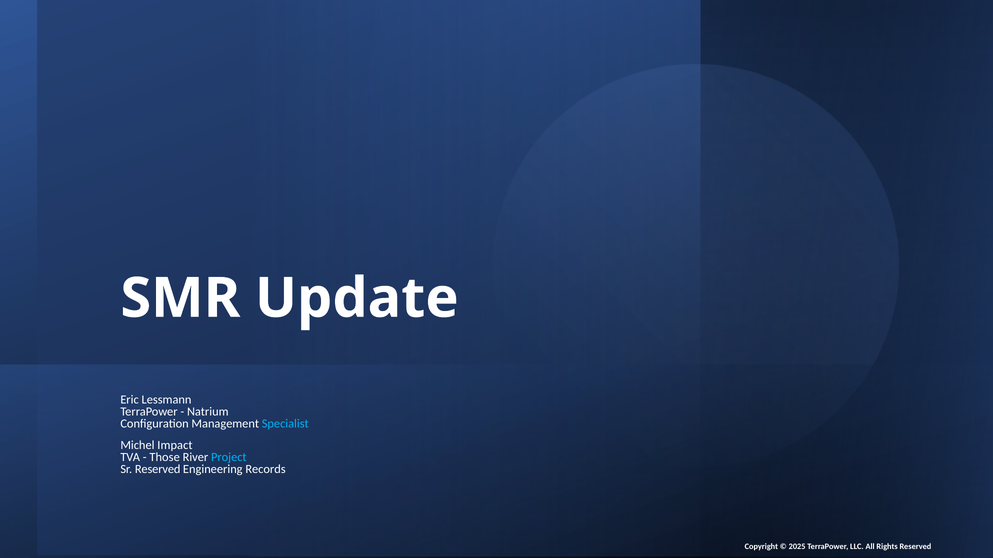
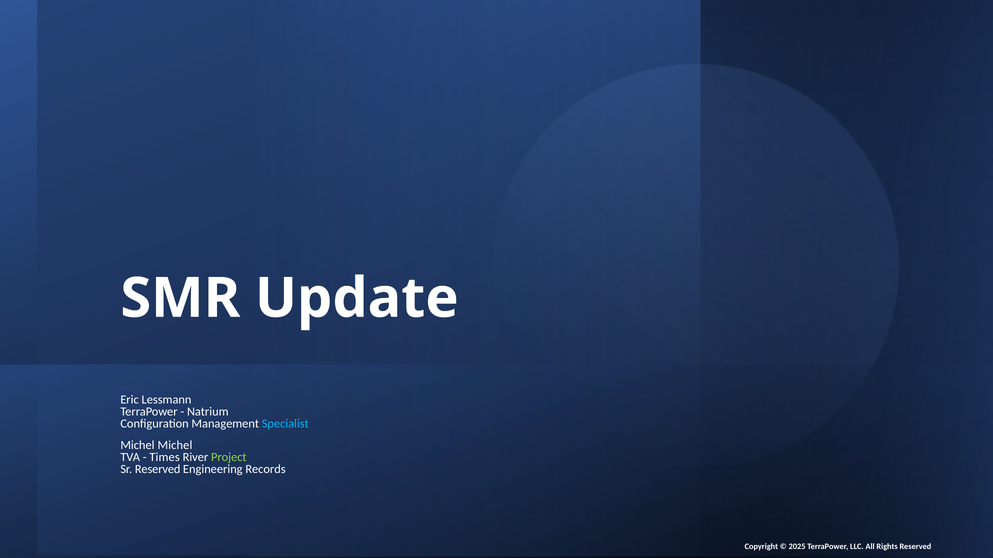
Michel Impact: Impact -> Michel
Those: Those -> Times
Project colour: light blue -> light green
